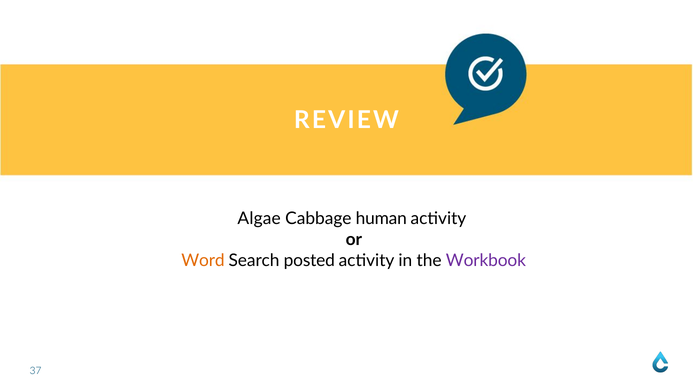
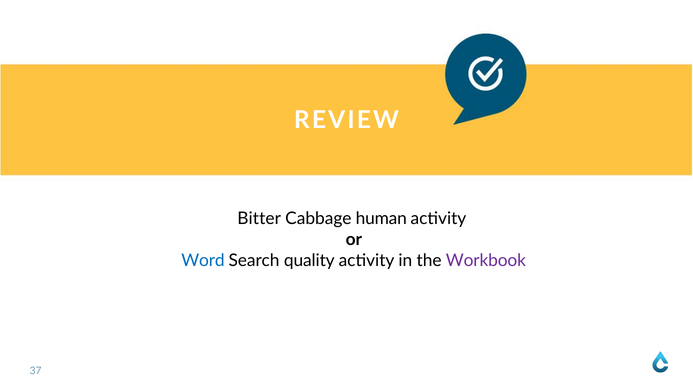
Algae: Algae -> Bitter
Word colour: orange -> blue
posted: posted -> quality
